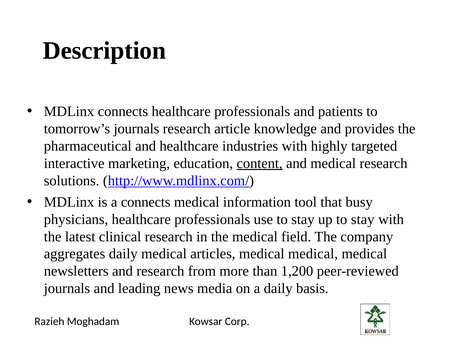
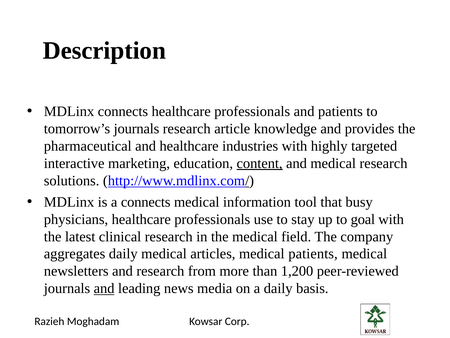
up to stay: stay -> goal
articles medical medical: medical -> patients
and at (104, 288) underline: none -> present
